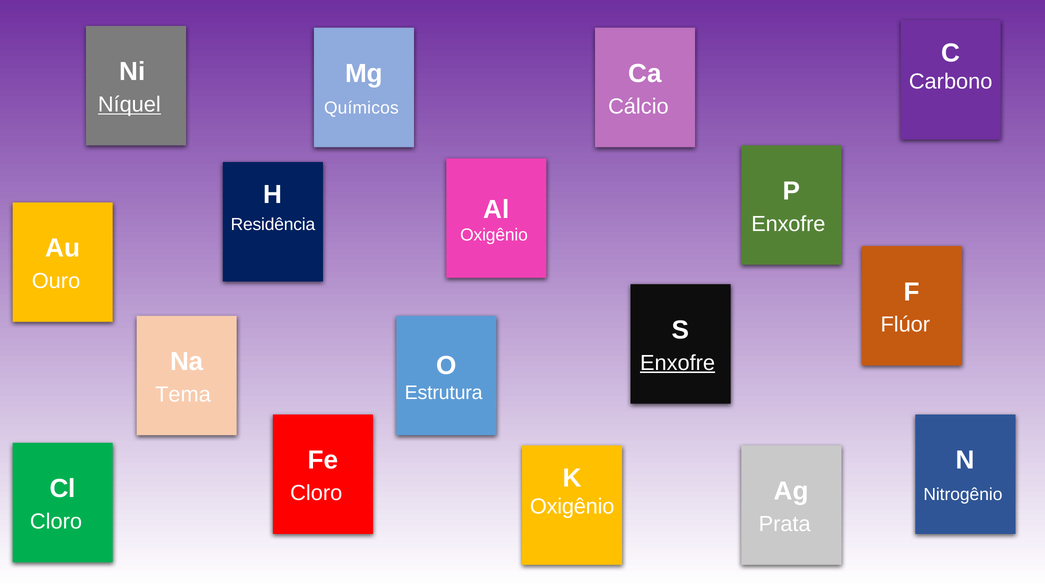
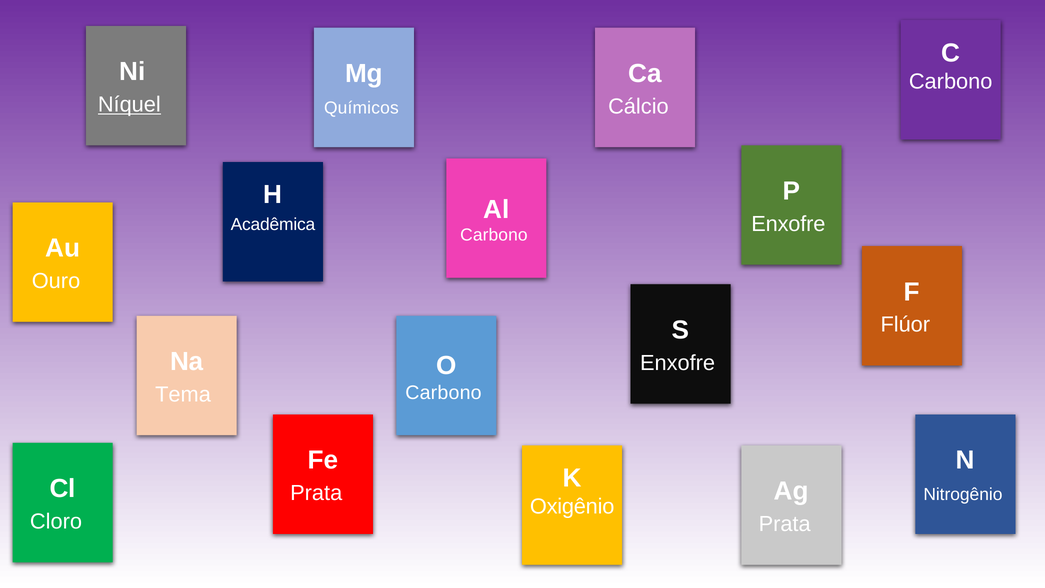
Residência: Residência -> Acadêmica
Oxigênio at (494, 235): Oxigênio -> Carbono
Enxofre at (678, 363) underline: present -> none
Estrutura at (444, 392): Estrutura -> Carbono
Cloro at (316, 493): Cloro -> Prata
